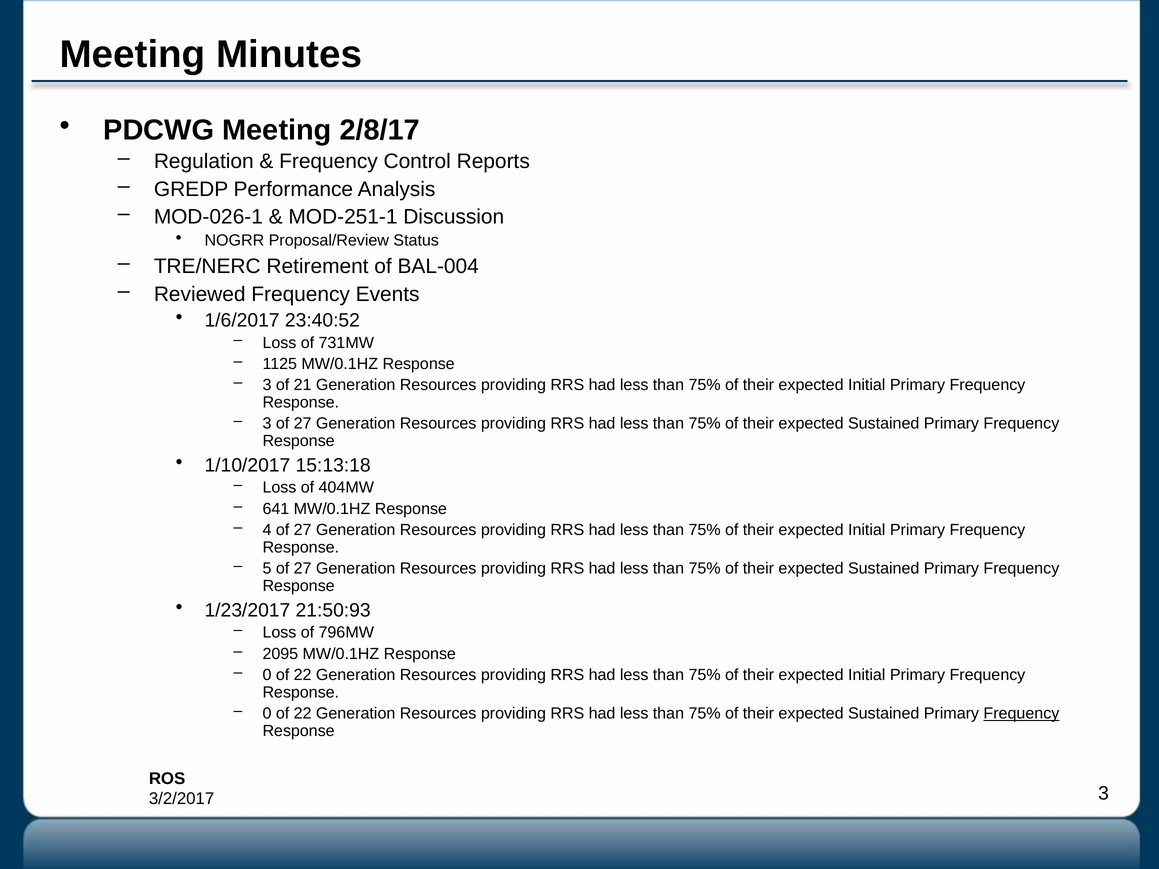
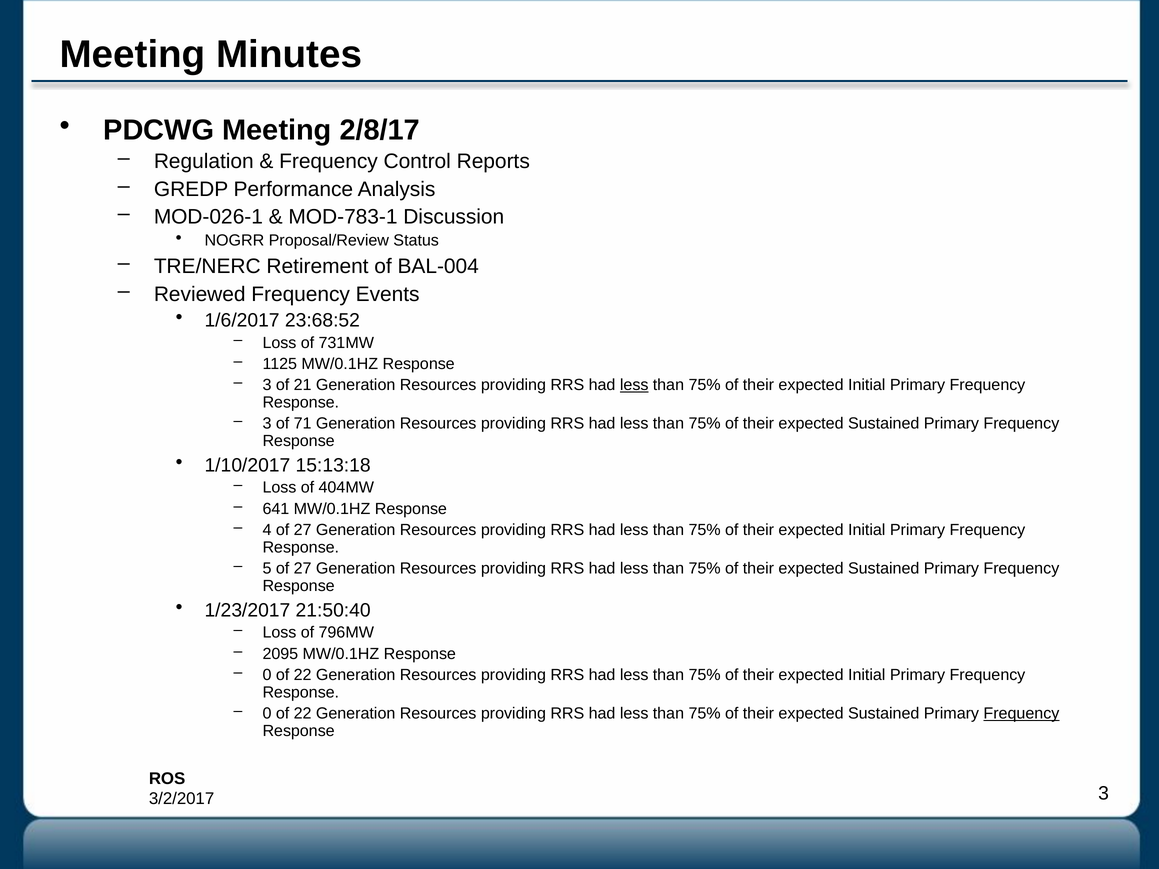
MOD-251-1: MOD-251-1 -> MOD-783-1
23:40:52: 23:40:52 -> 23:68:52
less at (634, 385) underline: none -> present
3 of 27: 27 -> 71
21:50:93: 21:50:93 -> 21:50:40
